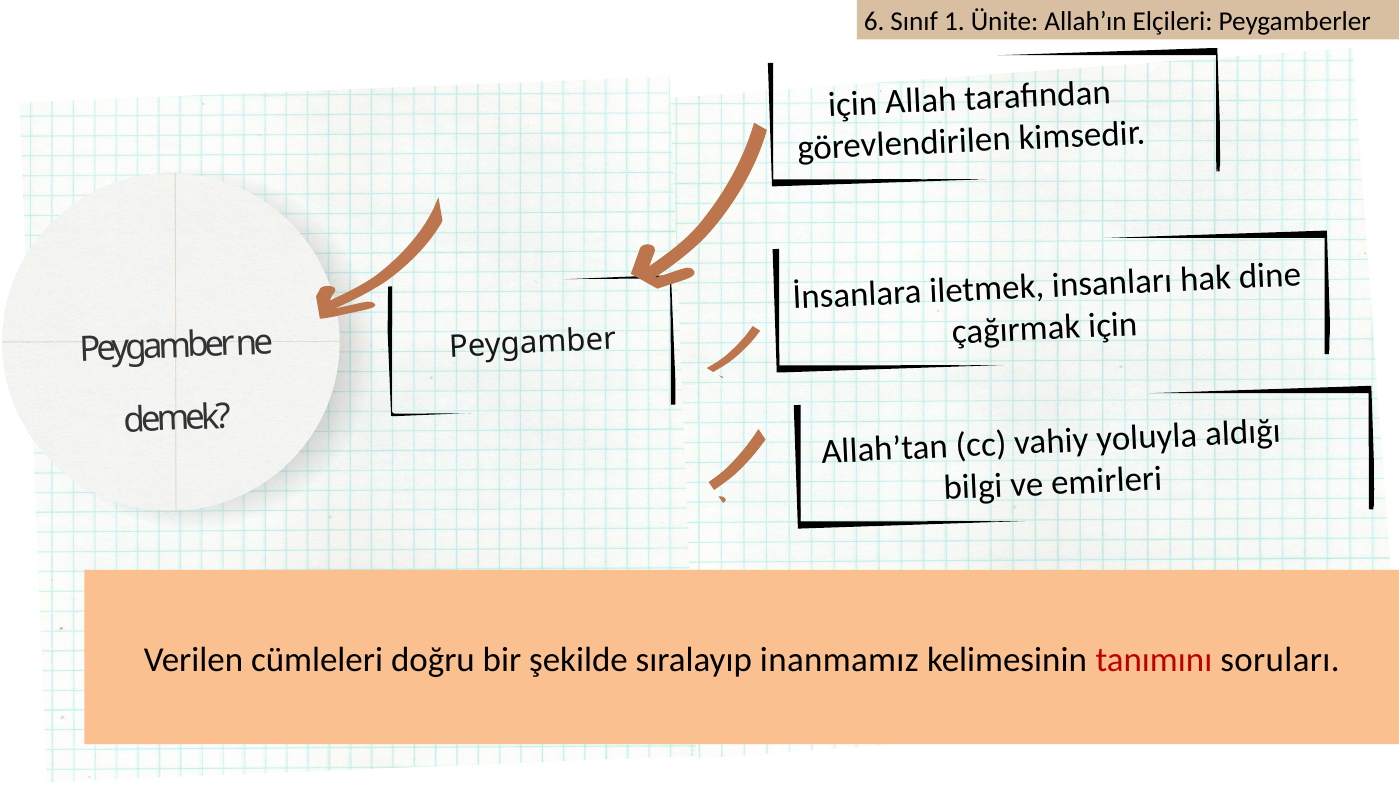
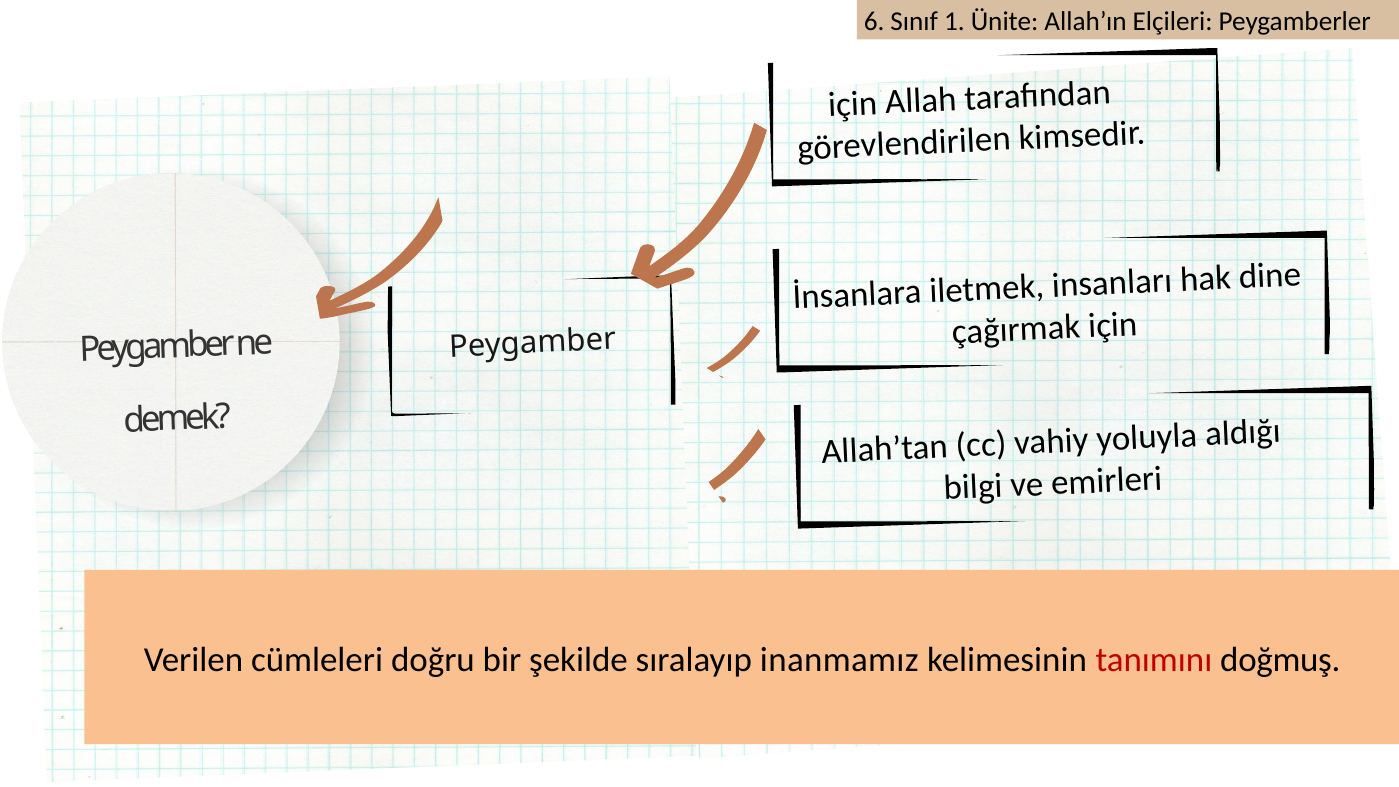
soruları: soruları -> doğmuş
